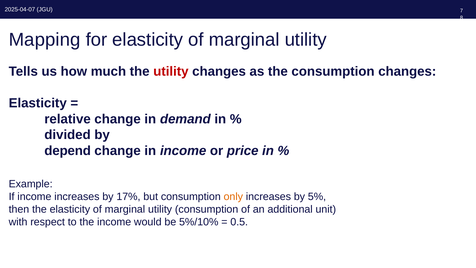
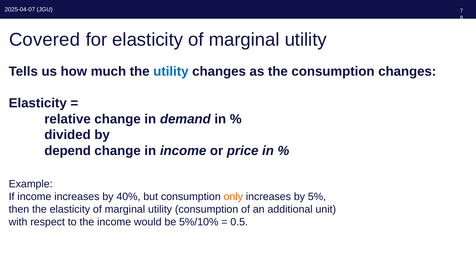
Mapping: Mapping -> Covered
utility at (171, 71) colour: red -> blue
17%: 17% -> 40%
